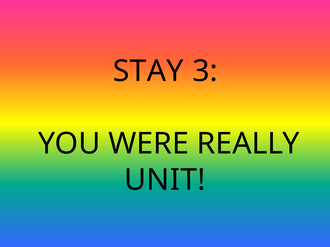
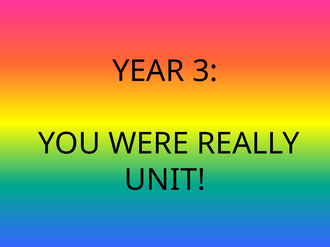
STAY: STAY -> YEAR
